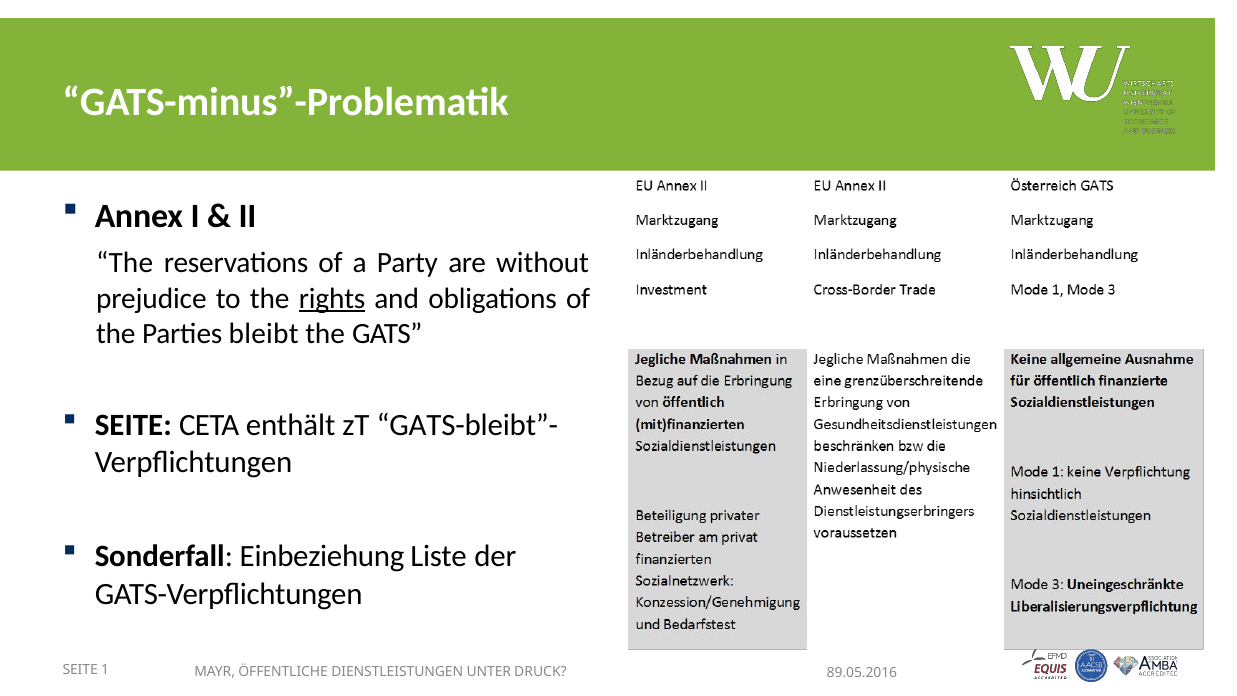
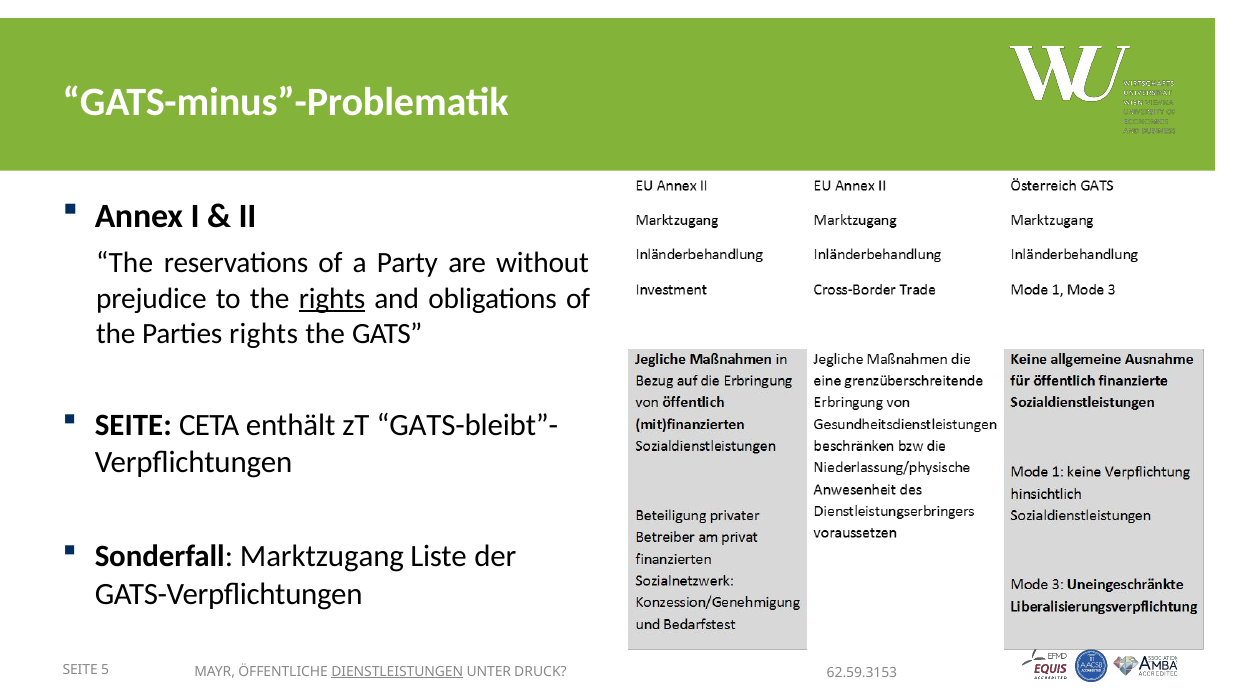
Parties bleibt: bleibt -> rights
Einbeziehung: Einbeziehung -> Marktzugang
1: 1 -> 5
DIENSTLEISTUNGEN underline: none -> present
89.05.2016: 89.05.2016 -> 62.59.3153
